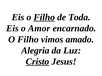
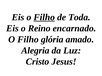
Amor: Amor -> Reino
vimos: vimos -> glória
Cristo underline: present -> none
